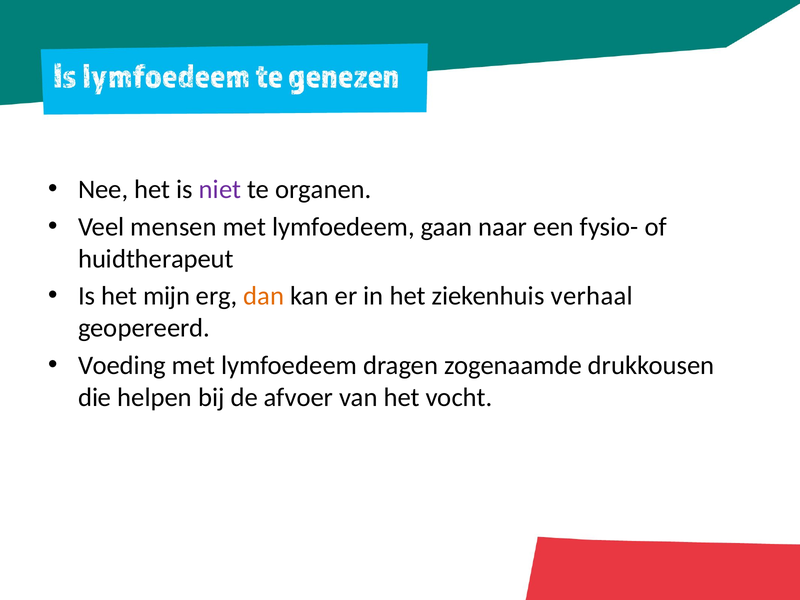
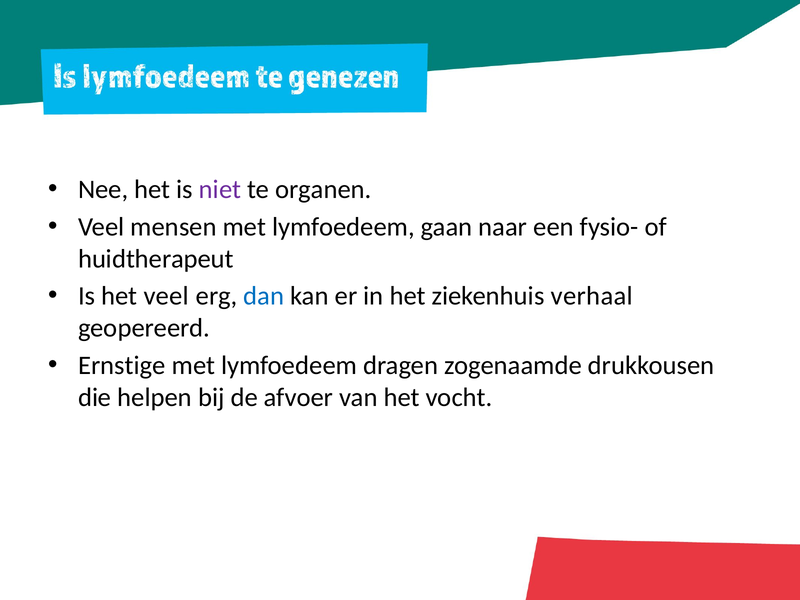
het mijn: mijn -> veel
dan colour: orange -> blue
Voeding: Voeding -> Ernstige
